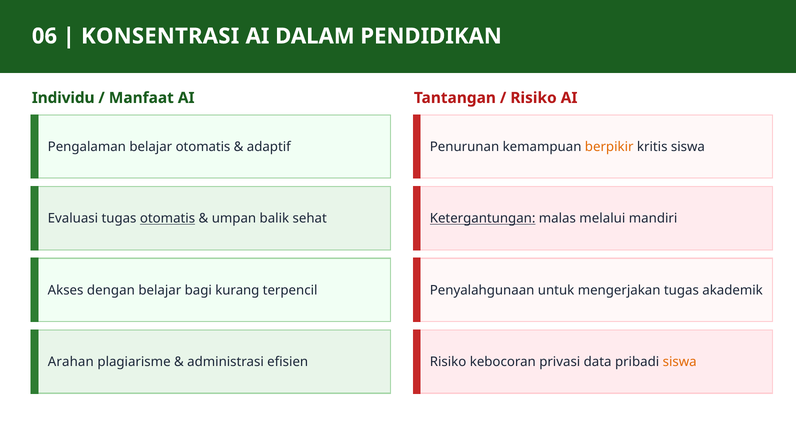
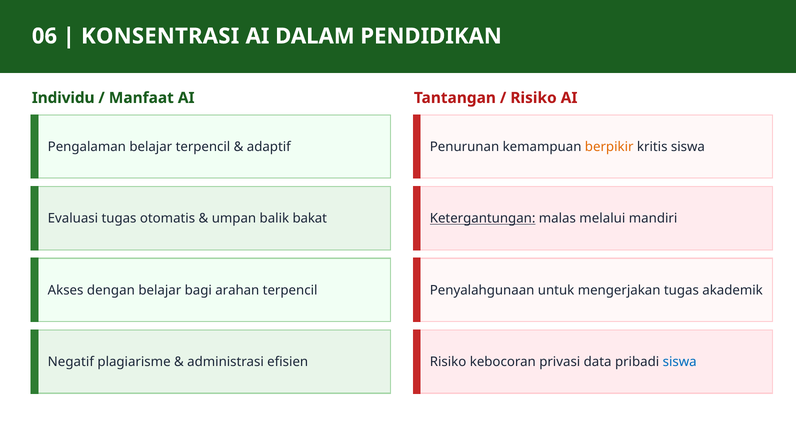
belajar otomatis: otomatis -> terpencil
otomatis at (168, 218) underline: present -> none
sehat: sehat -> bakat
kurang: kurang -> arahan
Arahan: Arahan -> Negatif
siswa at (680, 362) colour: orange -> blue
